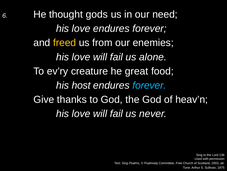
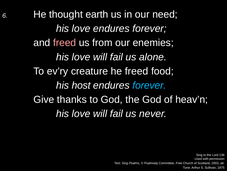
gods: gods -> earth
freed at (65, 43) colour: yellow -> pink
he great: great -> freed
